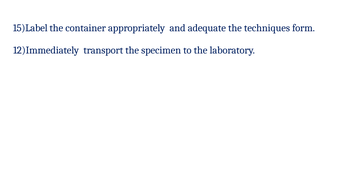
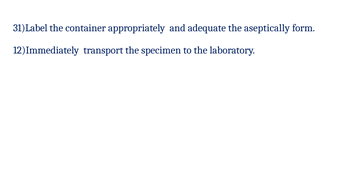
15)Label: 15)Label -> 31)Label
techniques: techniques -> aseptically
